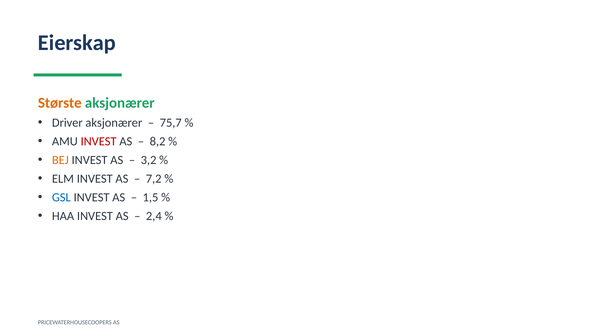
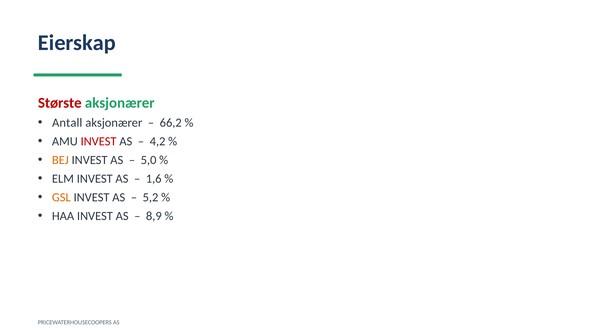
Største colour: orange -> red
Driver: Driver -> Antall
75,7: 75,7 -> 66,2
8,2: 8,2 -> 4,2
3,2: 3,2 -> 5,0
7,2: 7,2 -> 1,6
GSL colour: blue -> orange
1,5: 1,5 -> 5,2
2,4: 2,4 -> 8,9
